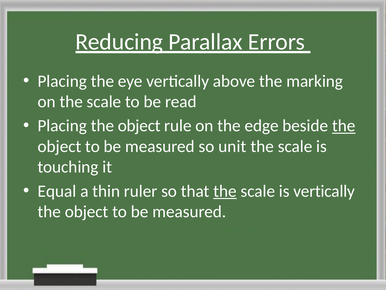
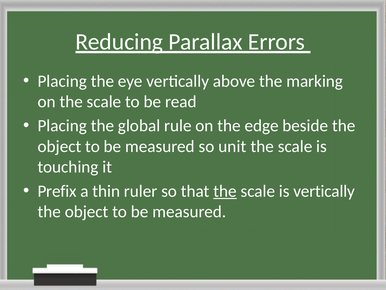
Placing the object: object -> global
the at (344, 126) underline: present -> none
Equal: Equal -> Prefix
